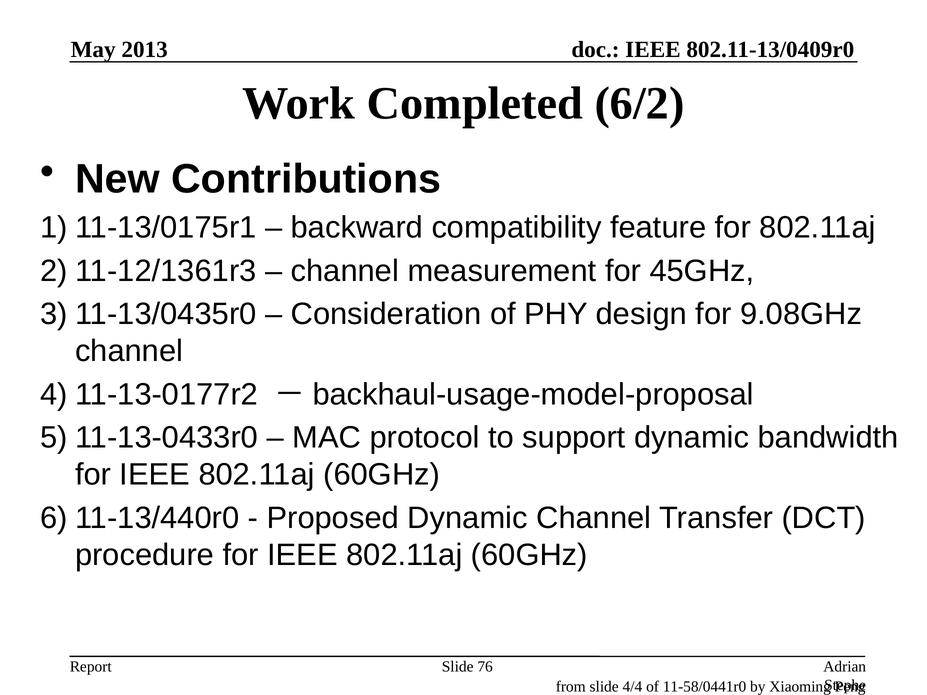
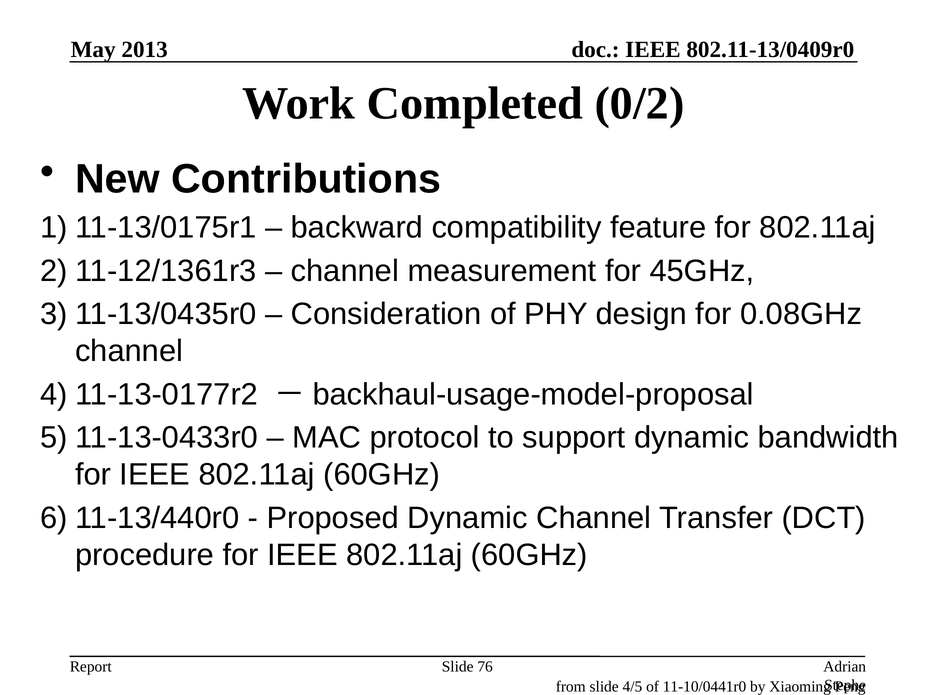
6/2: 6/2 -> 0/2
9.08GHz: 9.08GHz -> 0.08GHz
4/4: 4/4 -> 4/5
11-58/0441r0: 11-58/0441r0 -> 11-10/0441r0
